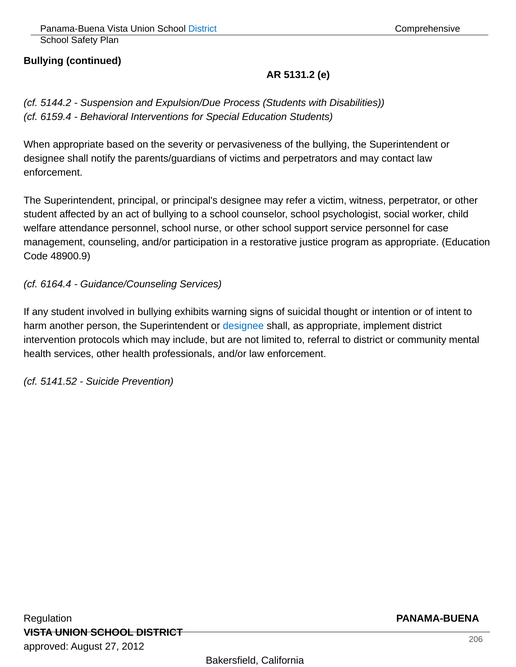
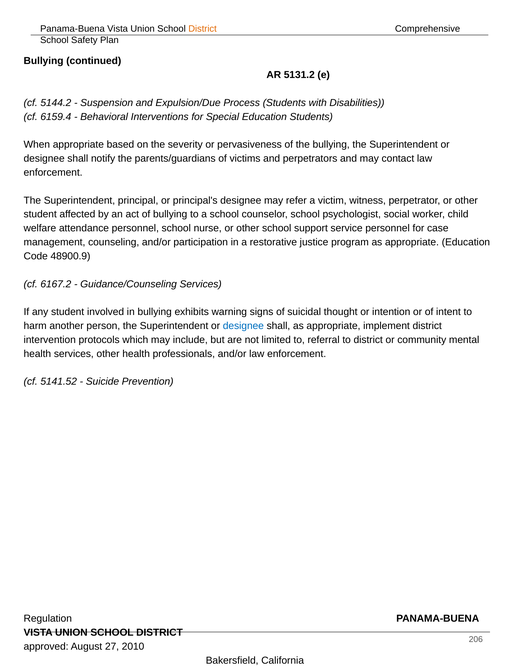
District at (203, 29) colour: blue -> orange
6164.4: 6164.4 -> 6167.2
2012: 2012 -> 2010
